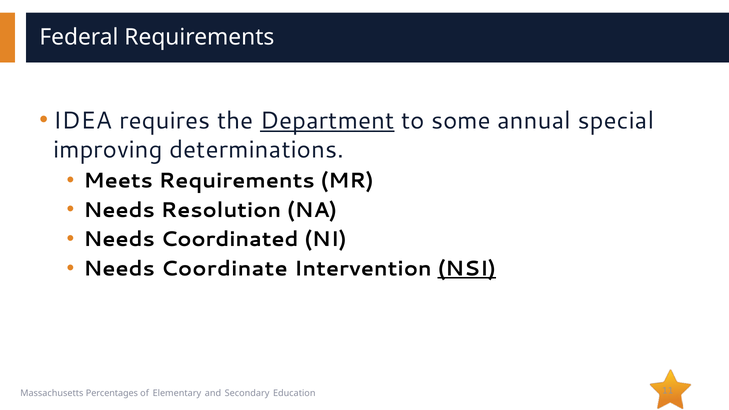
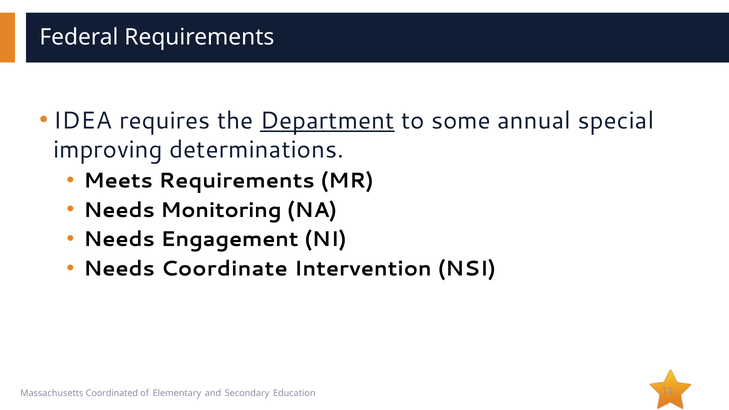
Resolution: Resolution -> Monitoring
Coordinated: Coordinated -> Engagement
NSI underline: present -> none
Percentages: Percentages -> Coordinated
